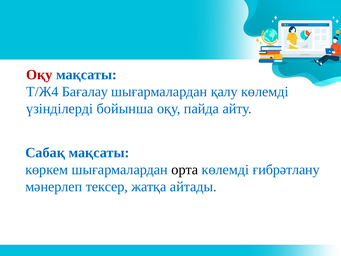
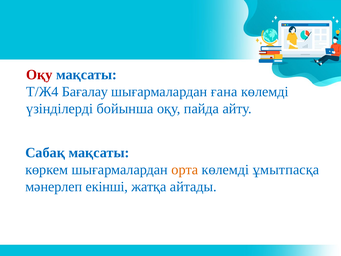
қалу: қалу -> ғана
орта colour: black -> orange
ғибрәтлану: ғибрәтлану -> ұмытпасқа
тексер: тексер -> екінші
